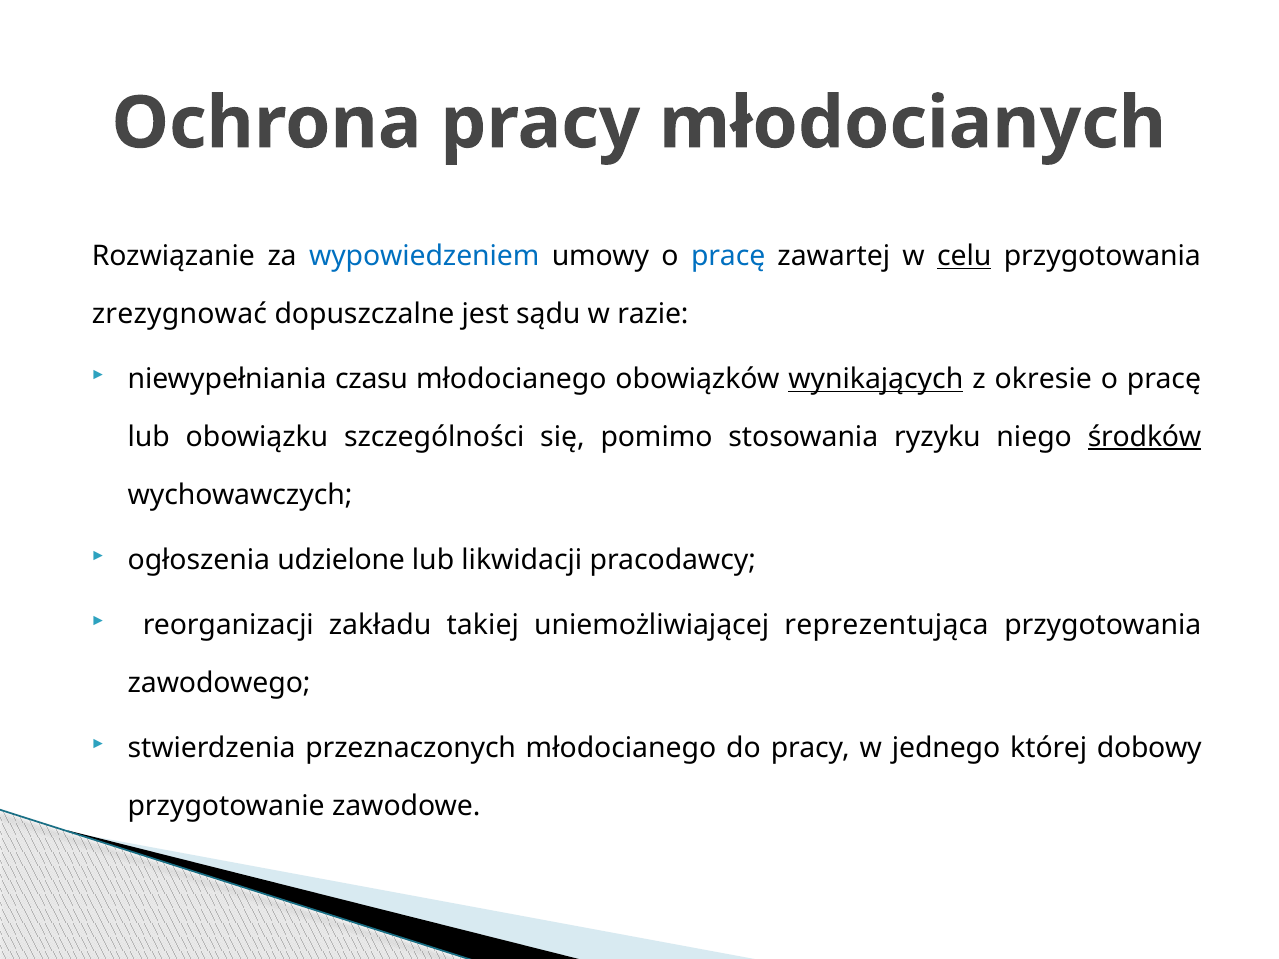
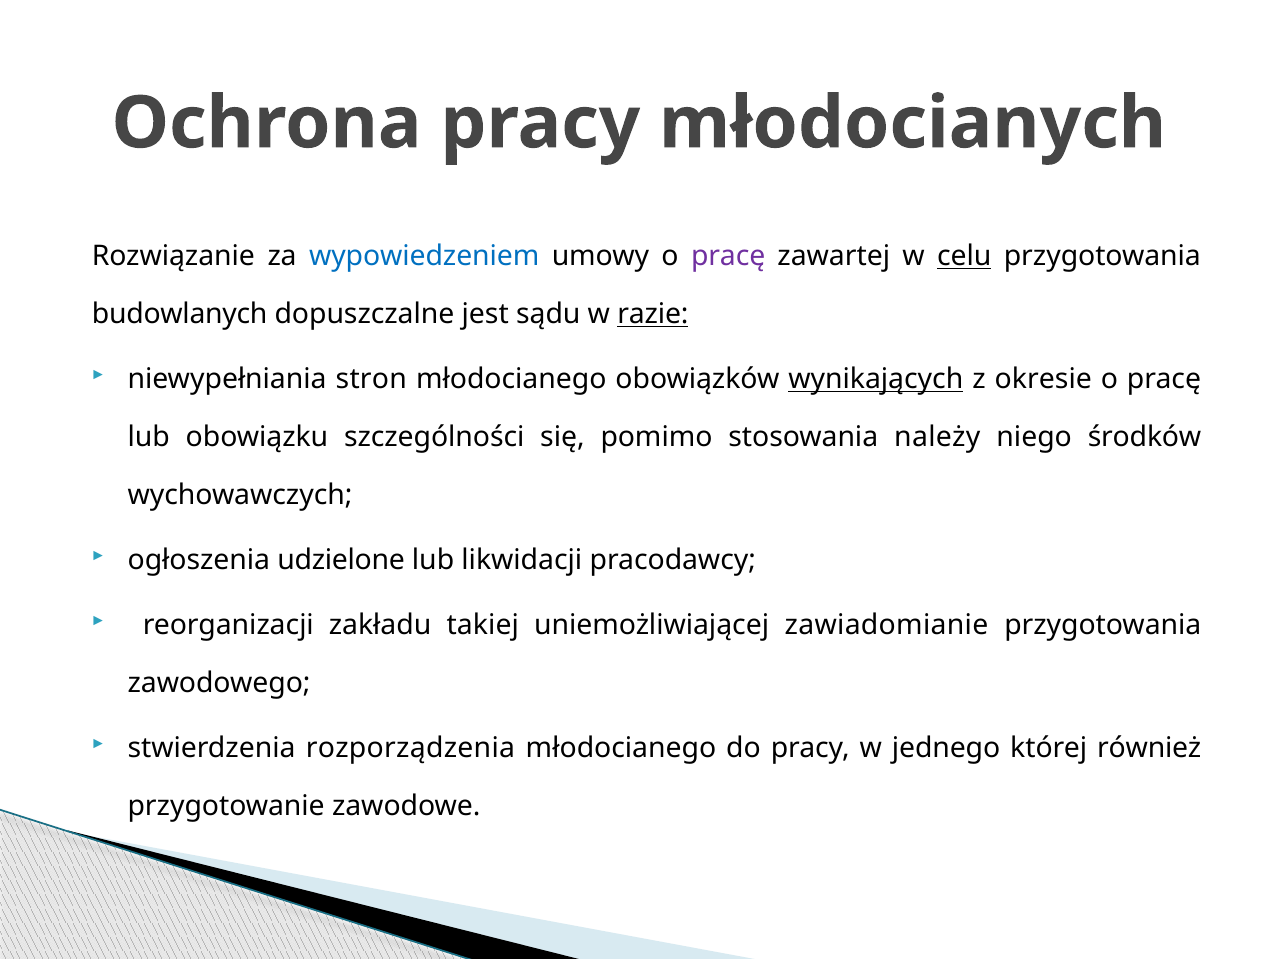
pracę at (728, 256) colour: blue -> purple
zrezygnować: zrezygnować -> budowlanych
razie underline: none -> present
czasu: czasu -> stron
ryzyku: ryzyku -> należy
środków underline: present -> none
reprezentująca: reprezentująca -> zawiadomianie
przeznaczonych: przeznaczonych -> rozporządzenia
dobowy: dobowy -> również
